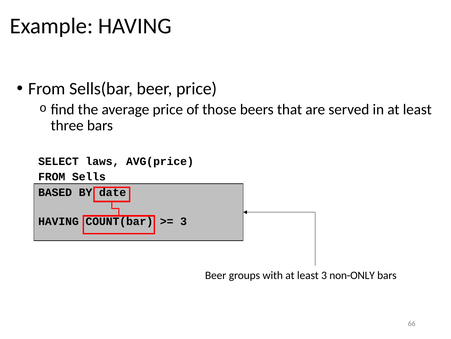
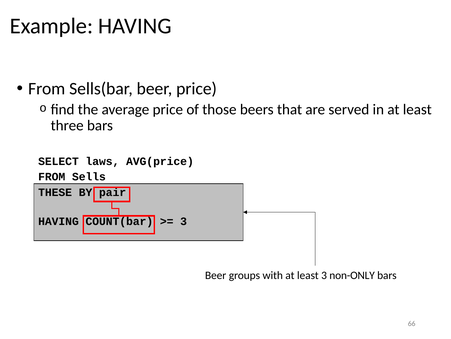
BASED: BASED -> THESE
date: date -> pair
